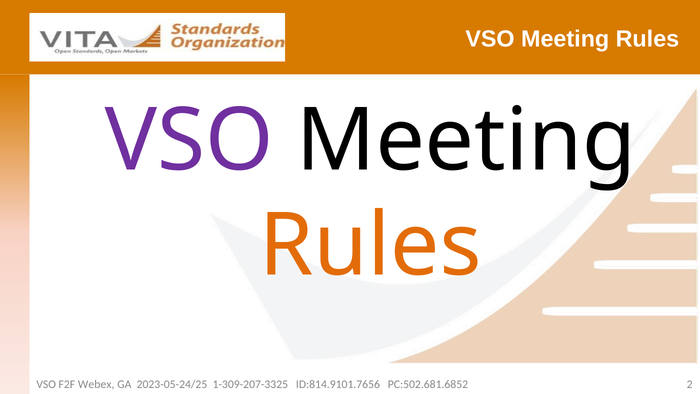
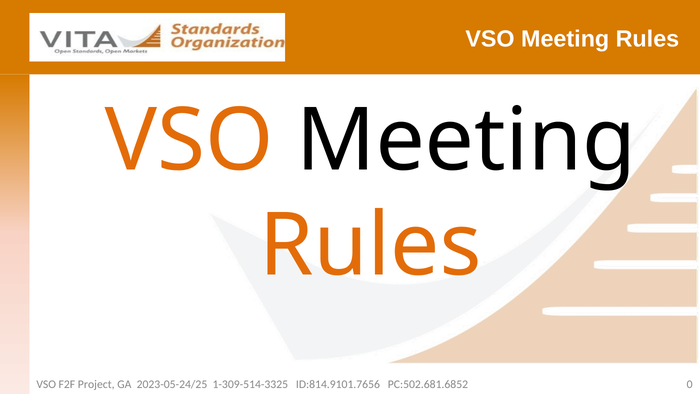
VSO at (189, 141) colour: purple -> orange
Webex: Webex -> Project
1-309-207-3325: 1-309-207-3325 -> 1-309-514-3325
2: 2 -> 0
